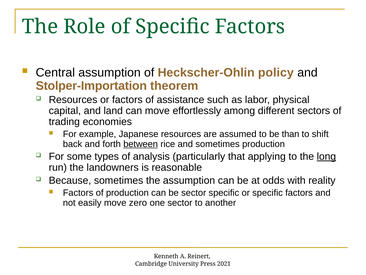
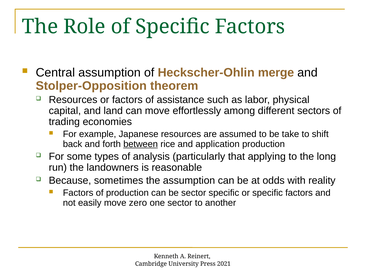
policy: policy -> merge
Stolper-Importation: Stolper-Importation -> Stolper-Opposition
than: than -> take
and sometimes: sometimes -> application
long underline: present -> none
